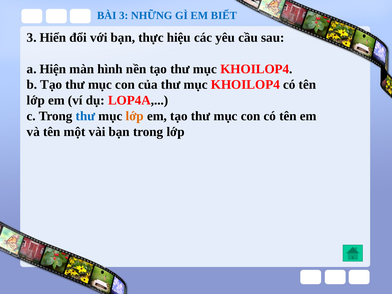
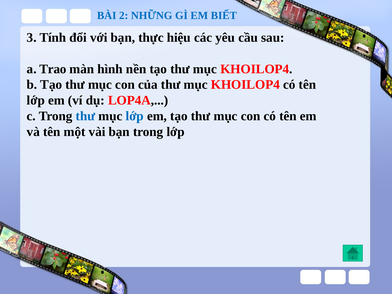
BÀI 3: 3 -> 2
Hiển: Hiển -> Tính
Hiện: Hiện -> Trao
lớp at (135, 116) colour: orange -> blue
